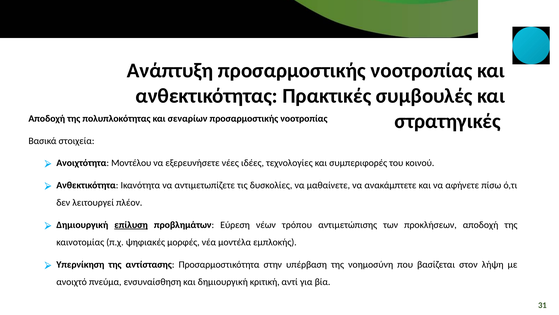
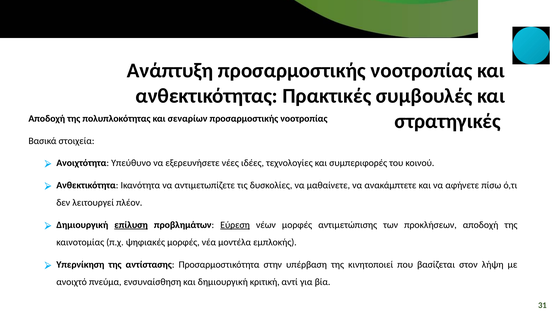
Μοντέλου: Μοντέλου -> Υπεύθυνο
Εύρεση underline: none -> present
νέων τρόπου: τρόπου -> μορφές
νοημοσύνη: νοημοσύνη -> κινητοποιεί
